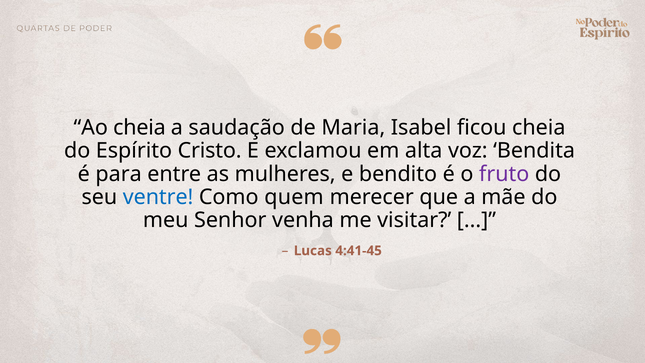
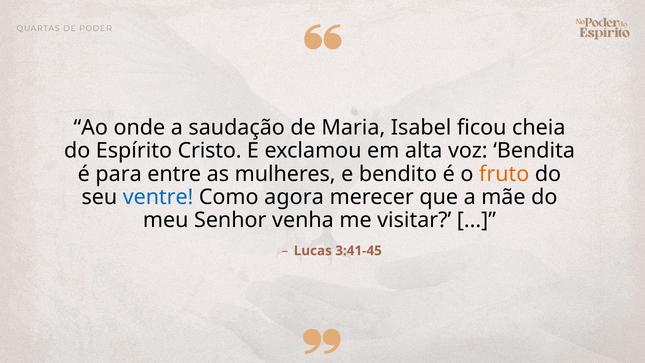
Ao cheia: cheia -> onde
fruto colour: purple -> orange
quem: quem -> agora
4:41-45: 4:41-45 -> 3:41-45
